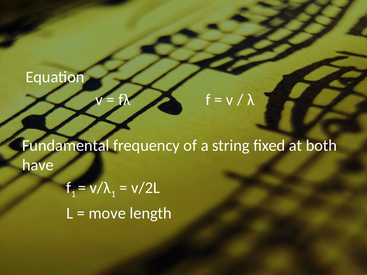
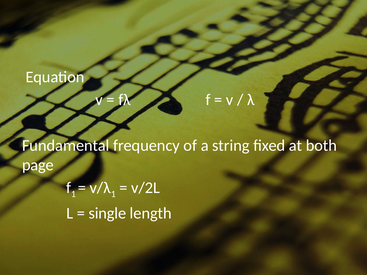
have: have -> page
move: move -> single
